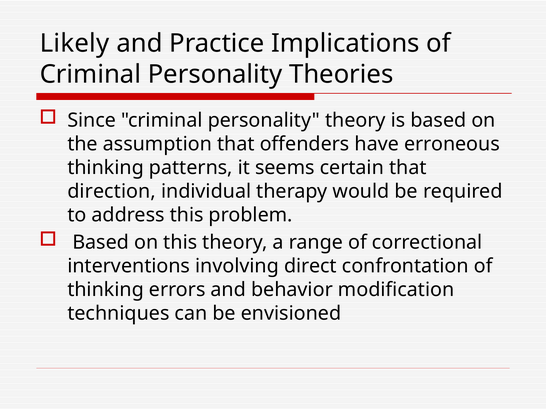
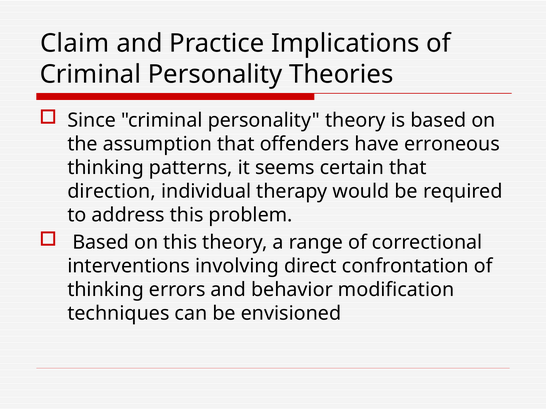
Likely: Likely -> Claim
